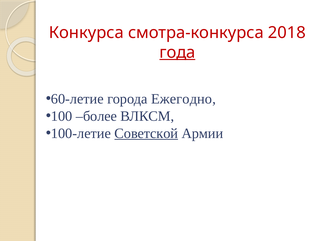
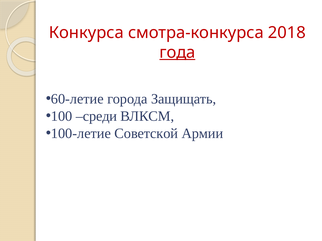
Ежегодно: Ежегодно -> Защищать
более: более -> среди
Советской underline: present -> none
